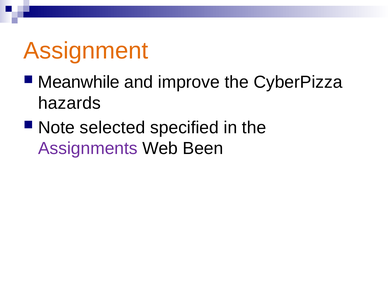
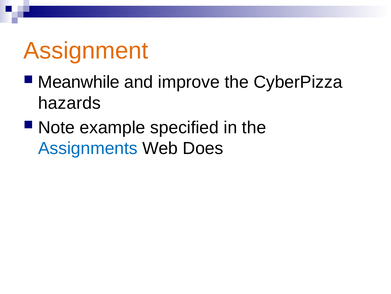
selected: selected -> example
Assignments colour: purple -> blue
Been: Been -> Does
